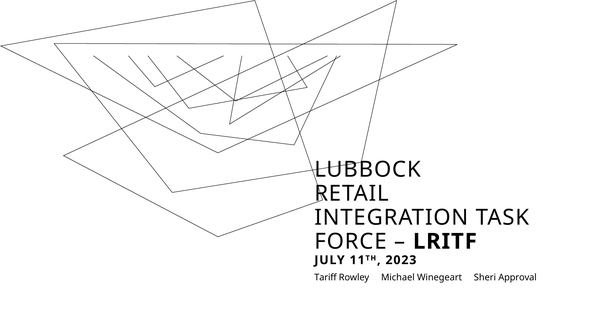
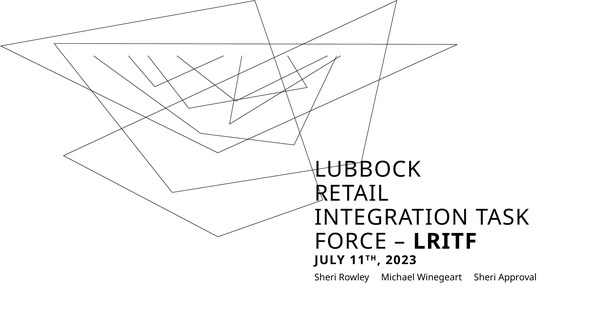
Tariff at (325, 277): Tariff -> Sheri
